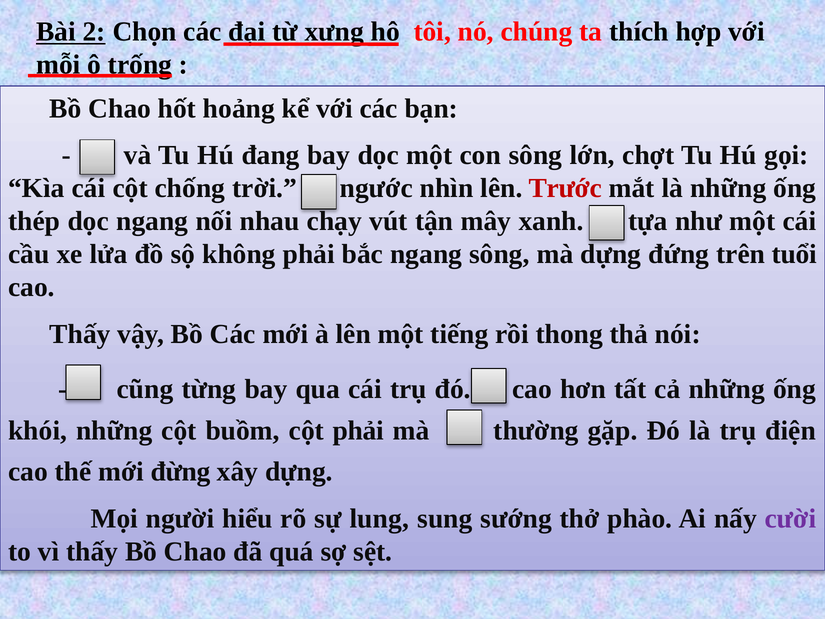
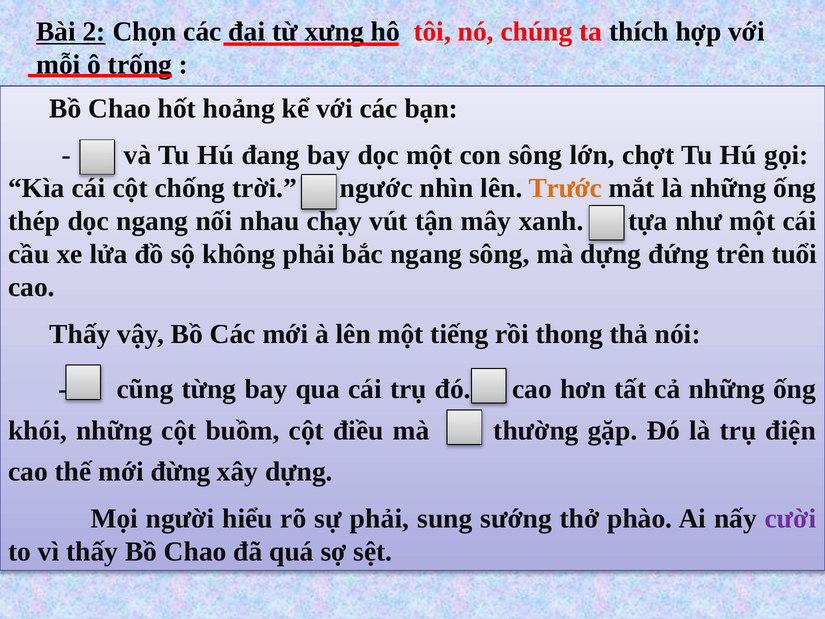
Trước colour: red -> orange
cột phải: phải -> điều
sự lung: lung -> phải
